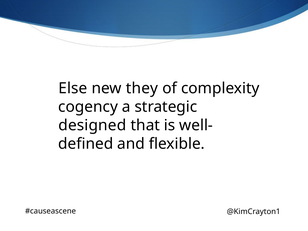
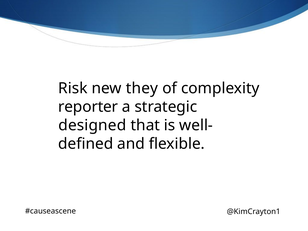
Else: Else -> Risk
cogency: cogency -> reporter
